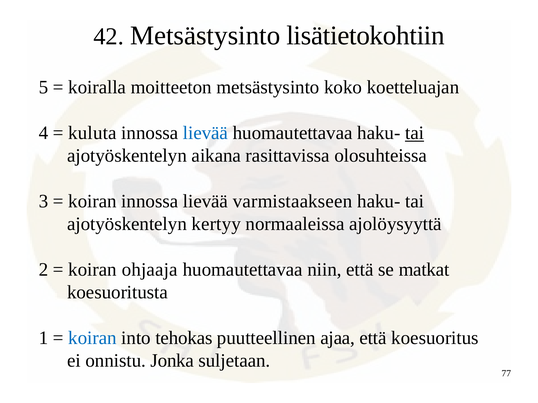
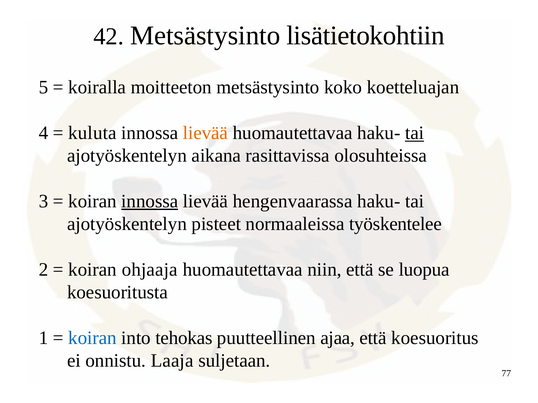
lievää at (205, 133) colour: blue -> orange
innossa at (150, 201) underline: none -> present
varmistaakseen: varmistaakseen -> hengenvaarassa
kertyy: kertyy -> pisteet
ajolöysyyttä: ajolöysyyttä -> työskentelee
matkat: matkat -> luopua
Jonka: Jonka -> Laaja
